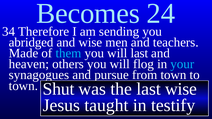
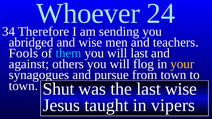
Becomes: Becomes -> Whoever
Made: Made -> Fools
heaven: heaven -> against
your colour: light blue -> yellow
testify: testify -> vipers
